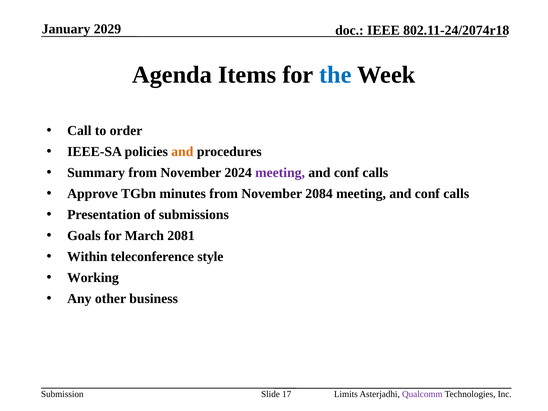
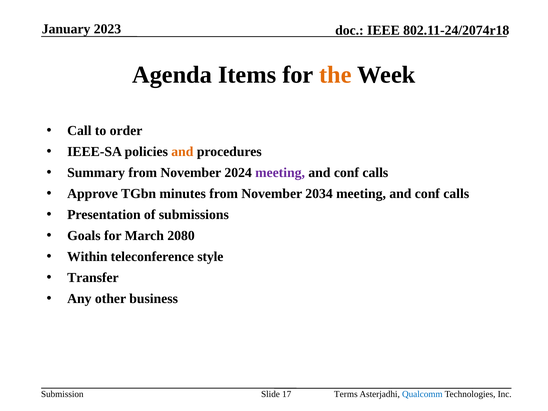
2029: 2029 -> 2023
the colour: blue -> orange
2084: 2084 -> 2034
2081: 2081 -> 2080
Working: Working -> Transfer
Limits: Limits -> Terms
Qualcomm colour: purple -> blue
